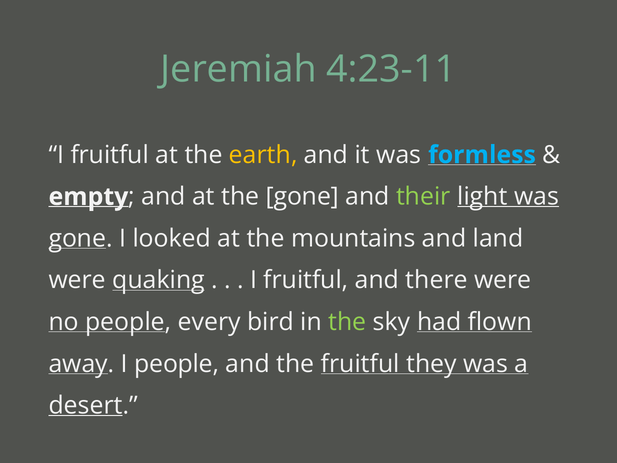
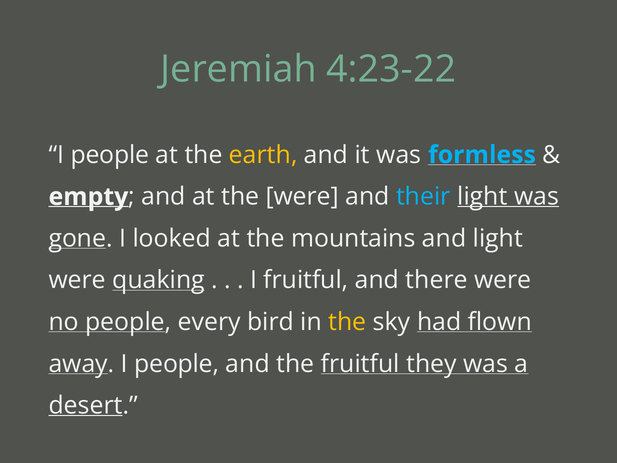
4:23-11: 4:23-11 -> 4:23-22
fruitful at (110, 155): fruitful -> people
the gone: gone -> were
their colour: light green -> light blue
and land: land -> light
the at (347, 322) colour: light green -> yellow
